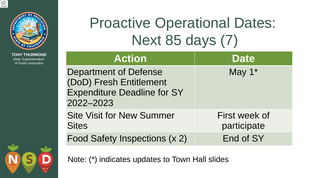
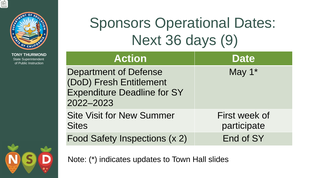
Proactive: Proactive -> Sponsors
85: 85 -> 36
7: 7 -> 9
